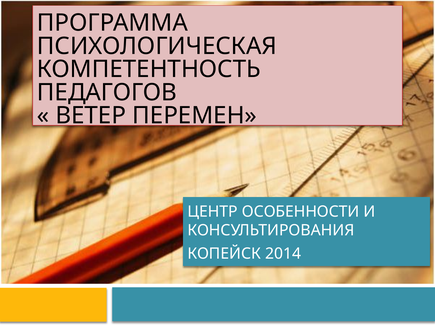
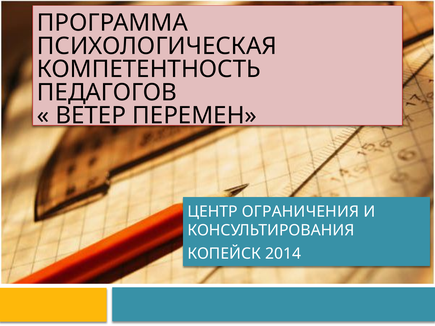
ОСОБЕННОСТИ: ОСОБЕННОСТИ -> ОГРАНИЧЕНИЯ
